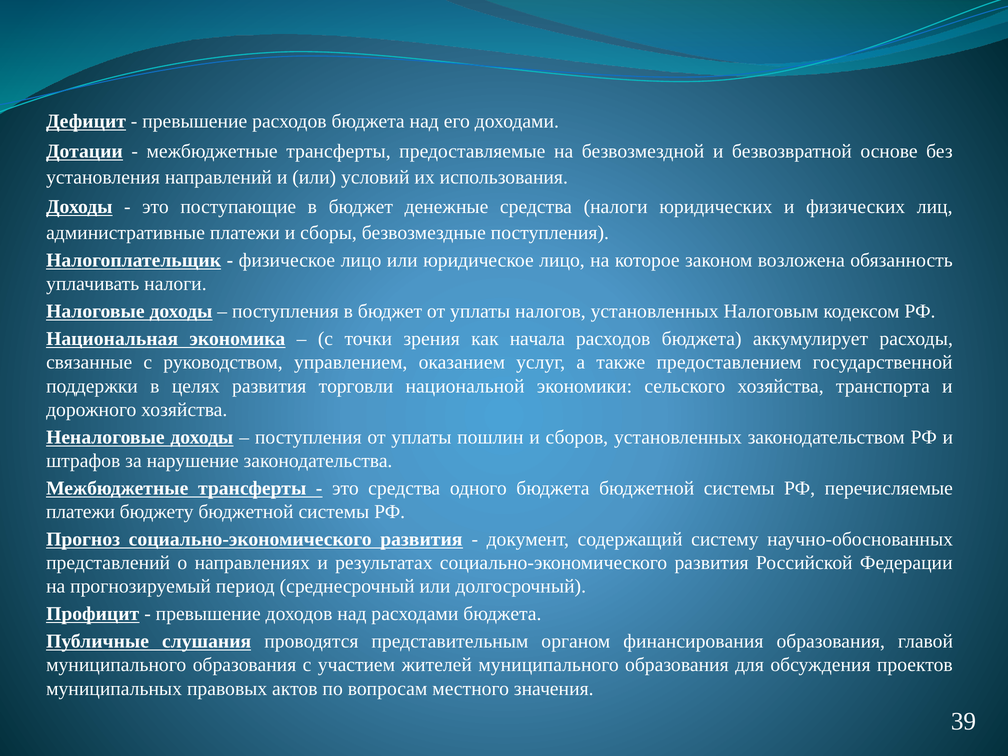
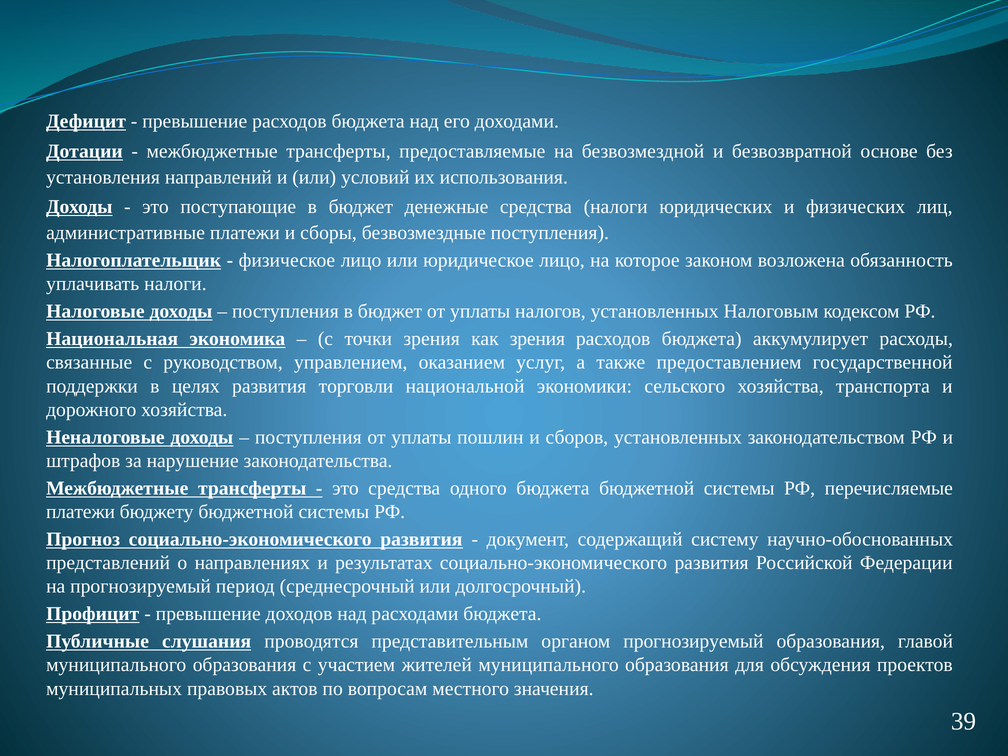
как начала: начала -> зрения
органом финансирования: финансирования -> прогнозируемый
